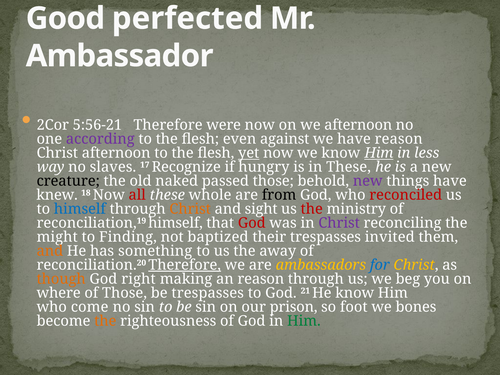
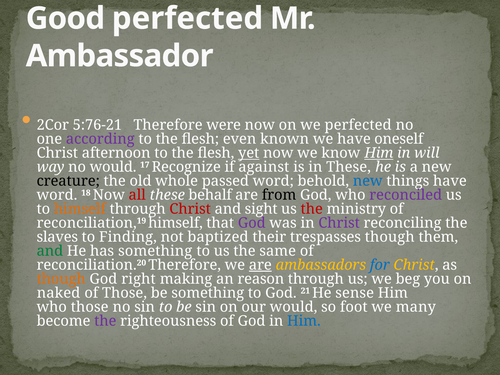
5:56-21: 5:56-21 -> 5:76-21
we afternoon: afternoon -> perfected
against: against -> known
have reason: reason -> oneself
less: less -> will
no slaves: slaves -> would
hungry: hungry -> against
naked: naked -> whole
passed those: those -> word
new at (368, 181) colour: purple -> blue
knew at (57, 195): knew -> word
whole: whole -> behalf
reconciled colour: red -> purple
himself at (80, 209) colour: blue -> orange
Christ at (190, 209) colour: orange -> red
God at (252, 223) colour: red -> purple
might: might -> slaves
trespasses invited: invited -> though
and at (50, 251) colour: orange -> green
away: away -> same
Therefore at (185, 265) underline: present -> none
are at (260, 265) underline: none -> present
where: where -> naked
be trespasses: trespasses -> something
He know: know -> sense
who come: come -> those
our prison: prison -> would
bones: bones -> many
the at (105, 321) colour: orange -> purple
Him at (304, 321) colour: green -> blue
